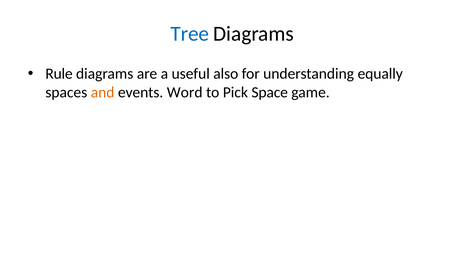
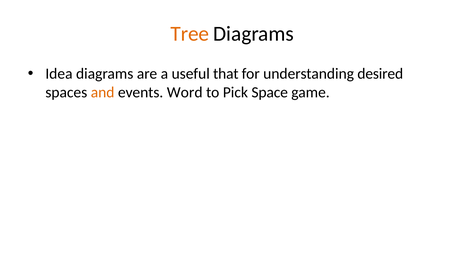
Tree colour: blue -> orange
Rule: Rule -> Idea
also: also -> that
equally: equally -> desired
